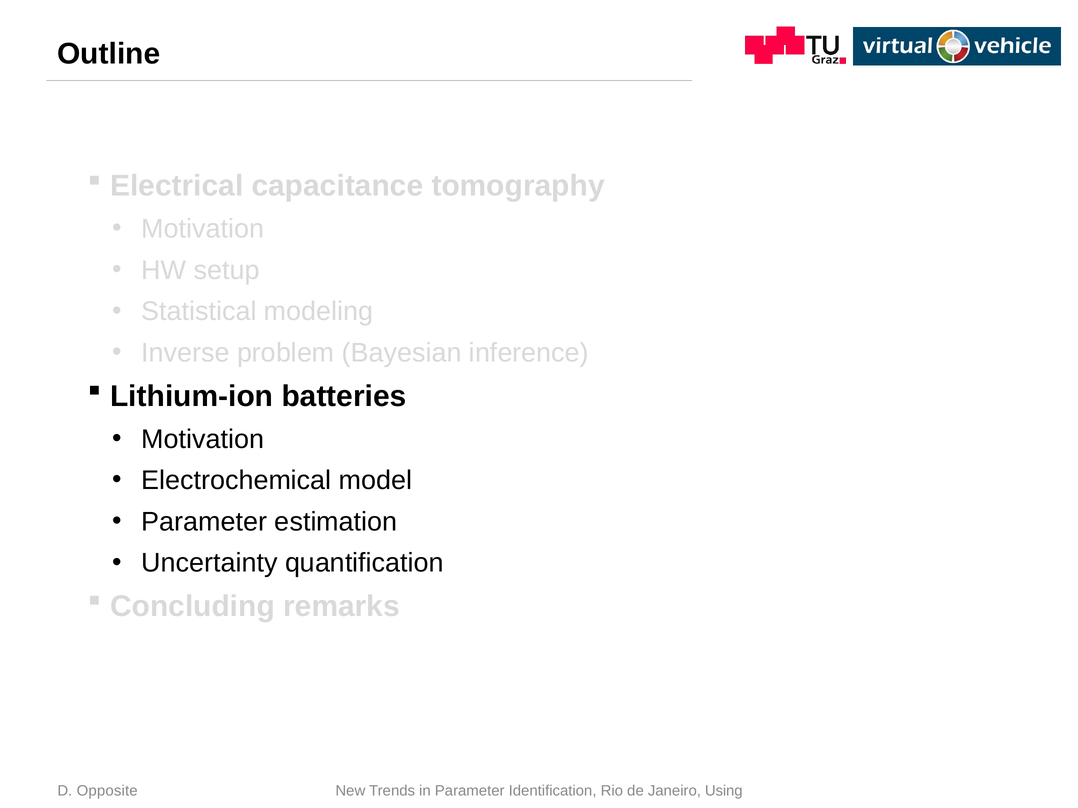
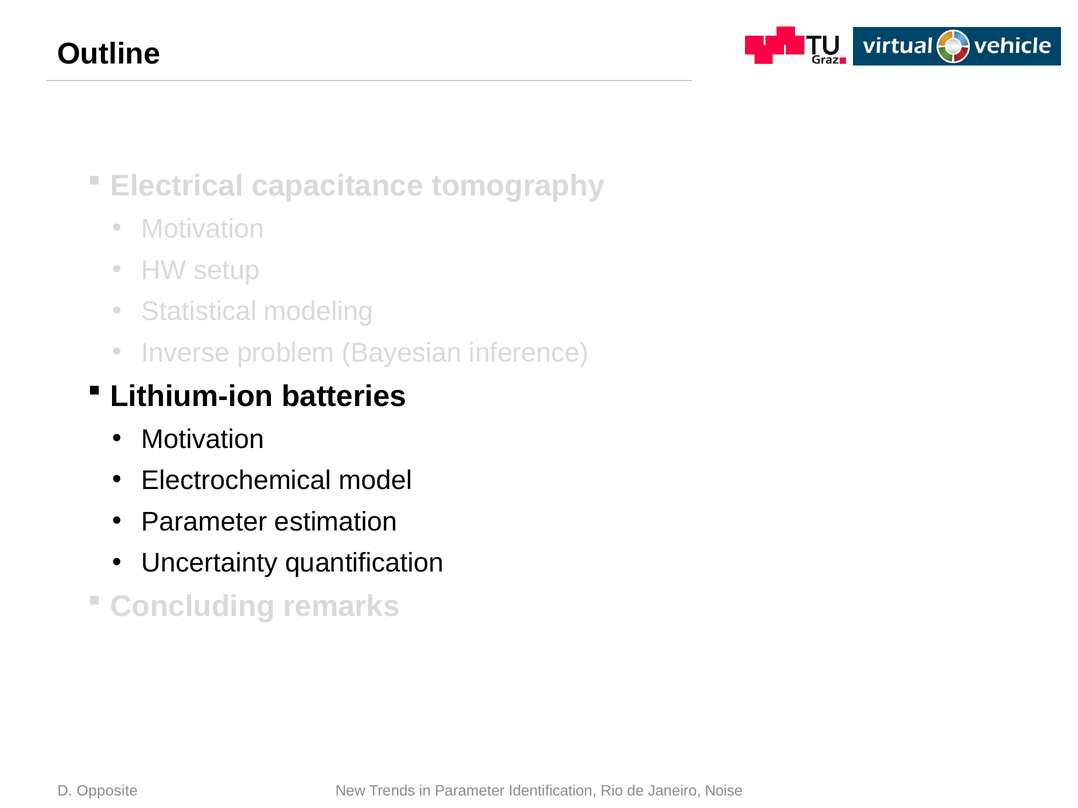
Using: Using -> Noise
